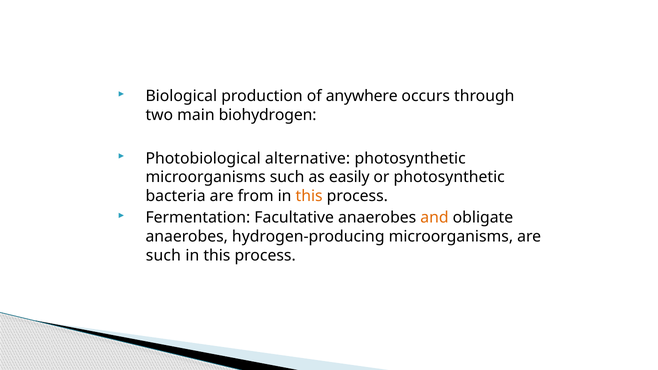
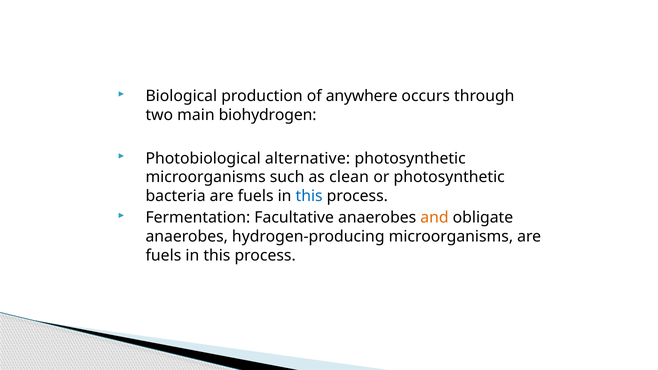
easily: easily -> clean
bacteria are from: from -> fuels
this at (309, 196) colour: orange -> blue
such at (163, 256): such -> fuels
